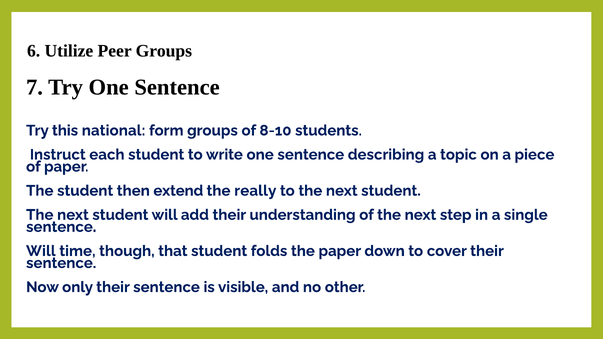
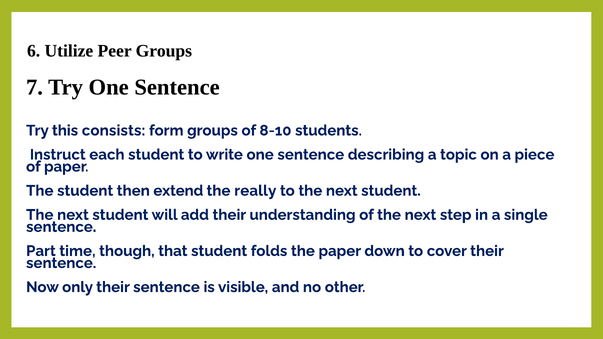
national: national -> consists
Will at (41, 251): Will -> Part
